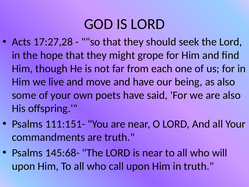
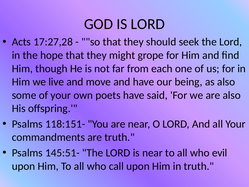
111:151-: 111:151- -> 118:151-
145:68-: 145:68- -> 145:51-
will: will -> evil
